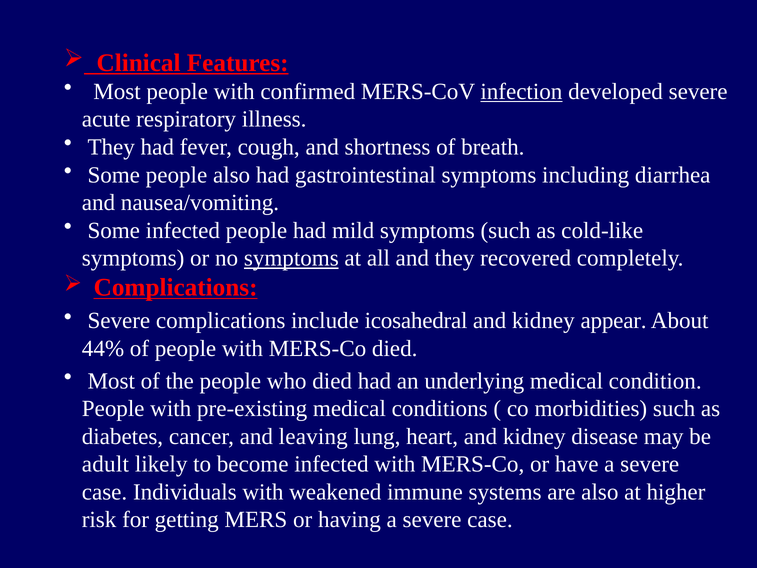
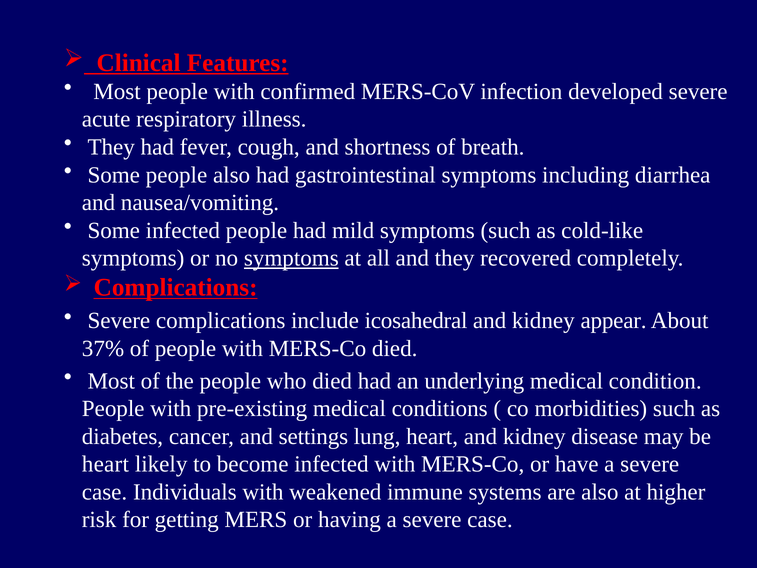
infection underline: present -> none
44%: 44% -> 37%
leaving: leaving -> settings
adult at (105, 464): adult -> heart
